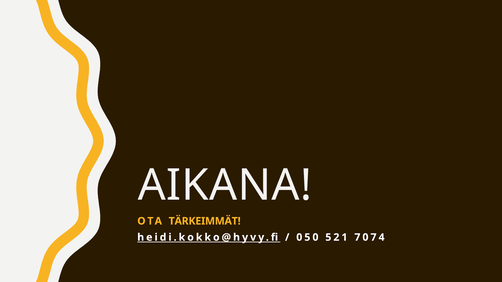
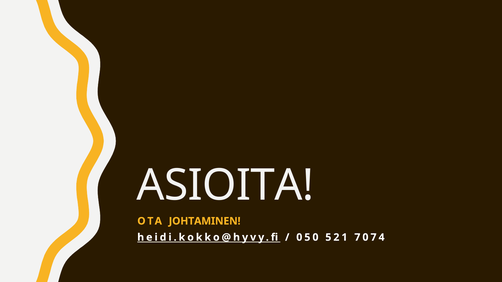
AIKANA: AIKANA -> ASIOITA
TÄRKEIMMÄT: TÄRKEIMMÄT -> JOHTAMINEN
